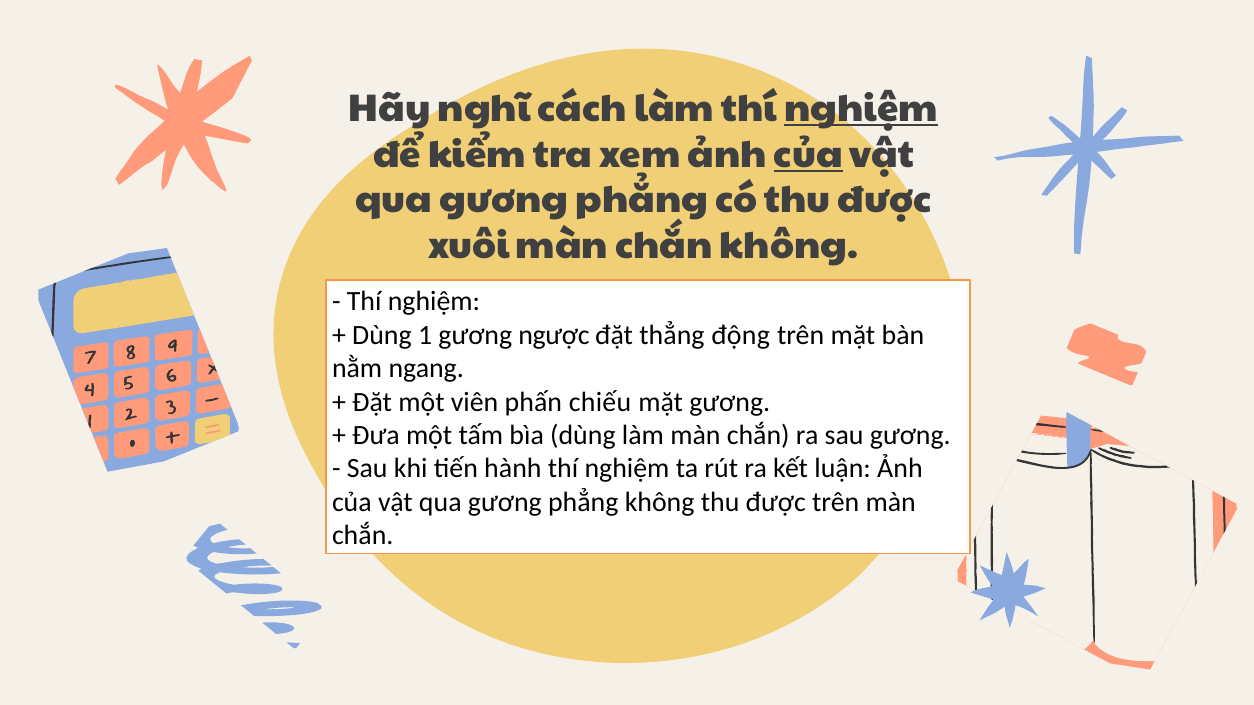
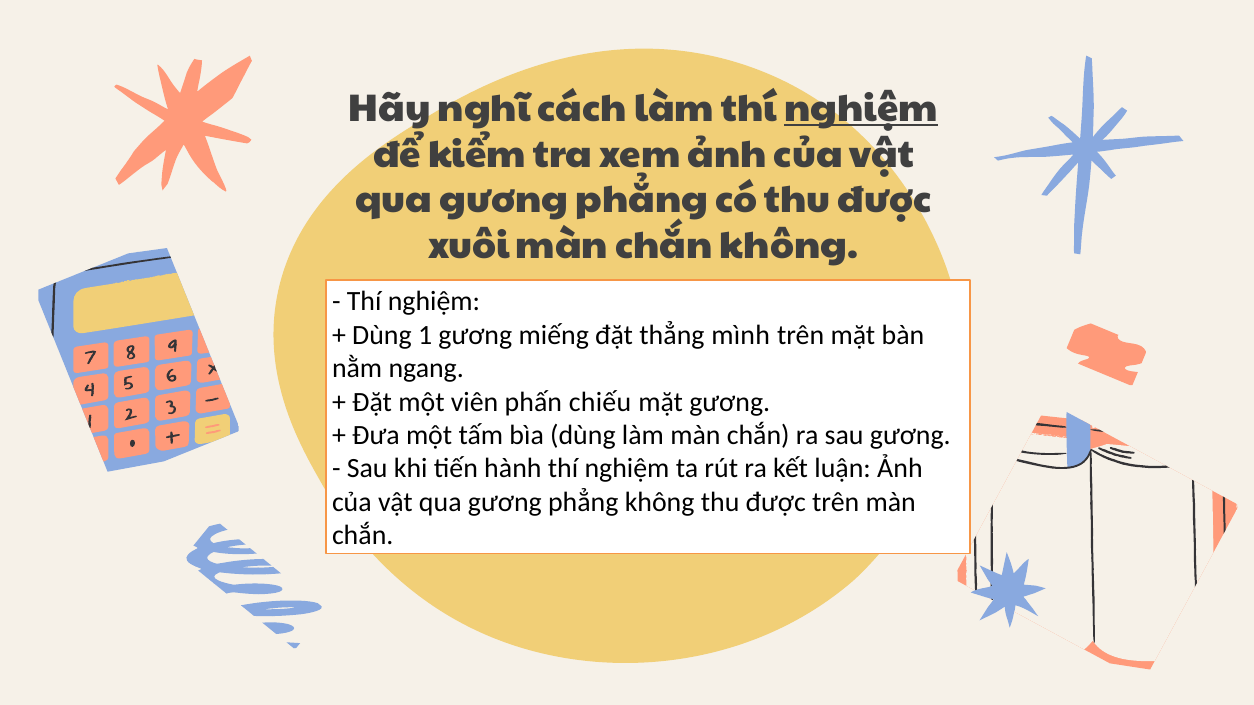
của at (808, 154) underline: present -> none
ngược: ngược -> miếng
động: động -> mình
